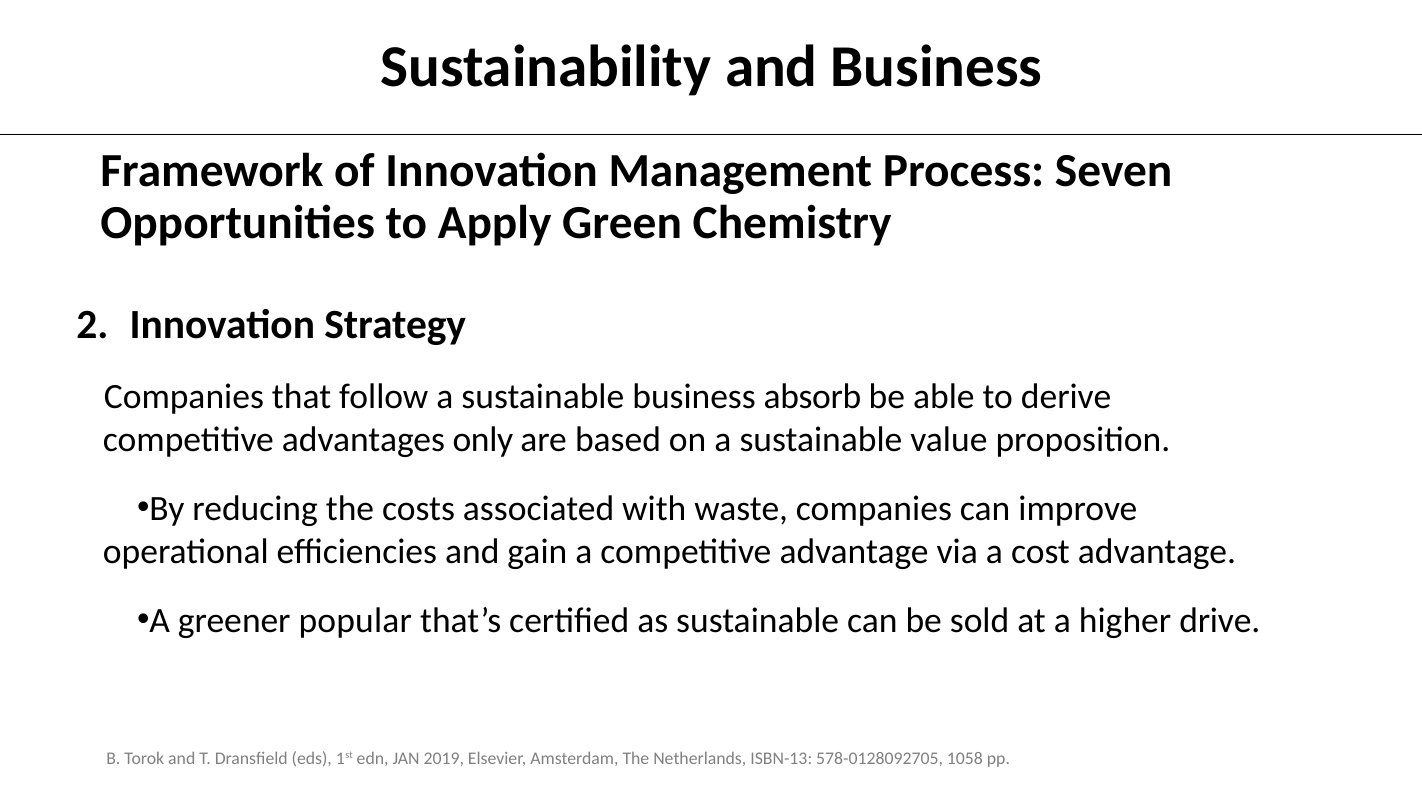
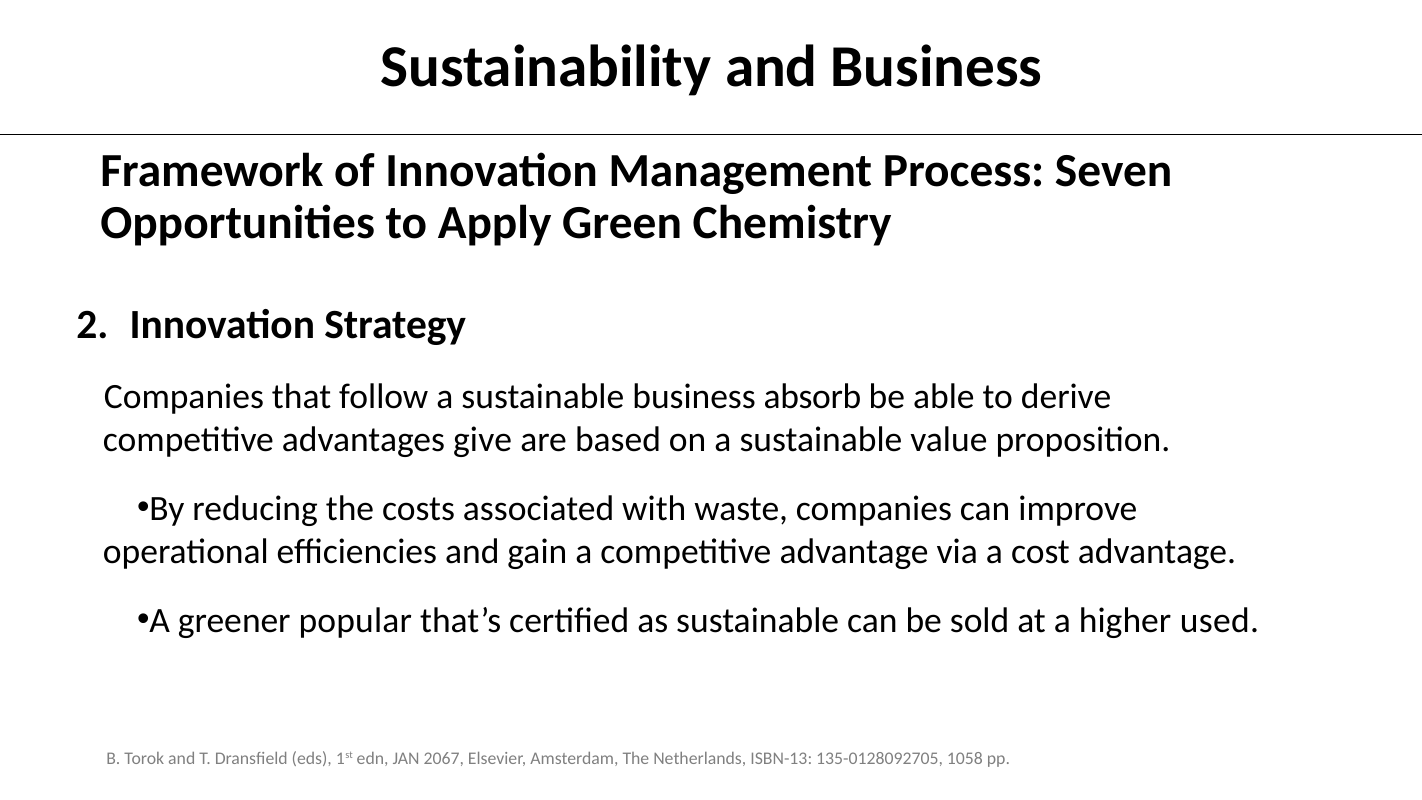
only: only -> give
drive: drive -> used
2019: 2019 -> 2067
578-0128092705: 578-0128092705 -> 135-0128092705
